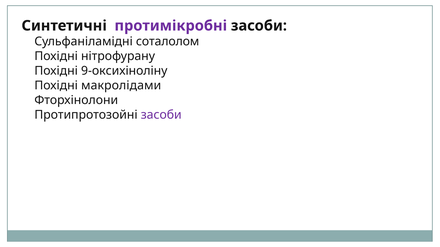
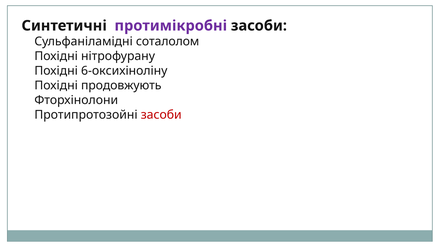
9-оксихіноліну: 9-оксихіноліну -> 6-оксихіноліну
макролідами: макролідами -> продовжують
засоби at (161, 115) colour: purple -> red
